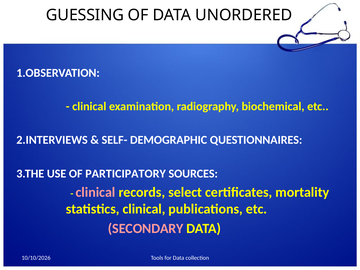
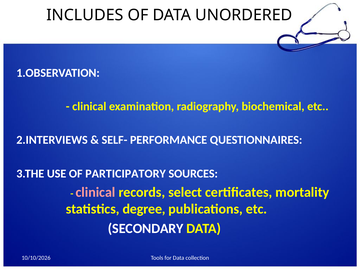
GUESSING: GUESSING -> INCLUDES
DEMOGRAPHIC: DEMOGRAPHIC -> PERFORMANCE
statistics clinical: clinical -> degree
SECONDARY colour: pink -> white
